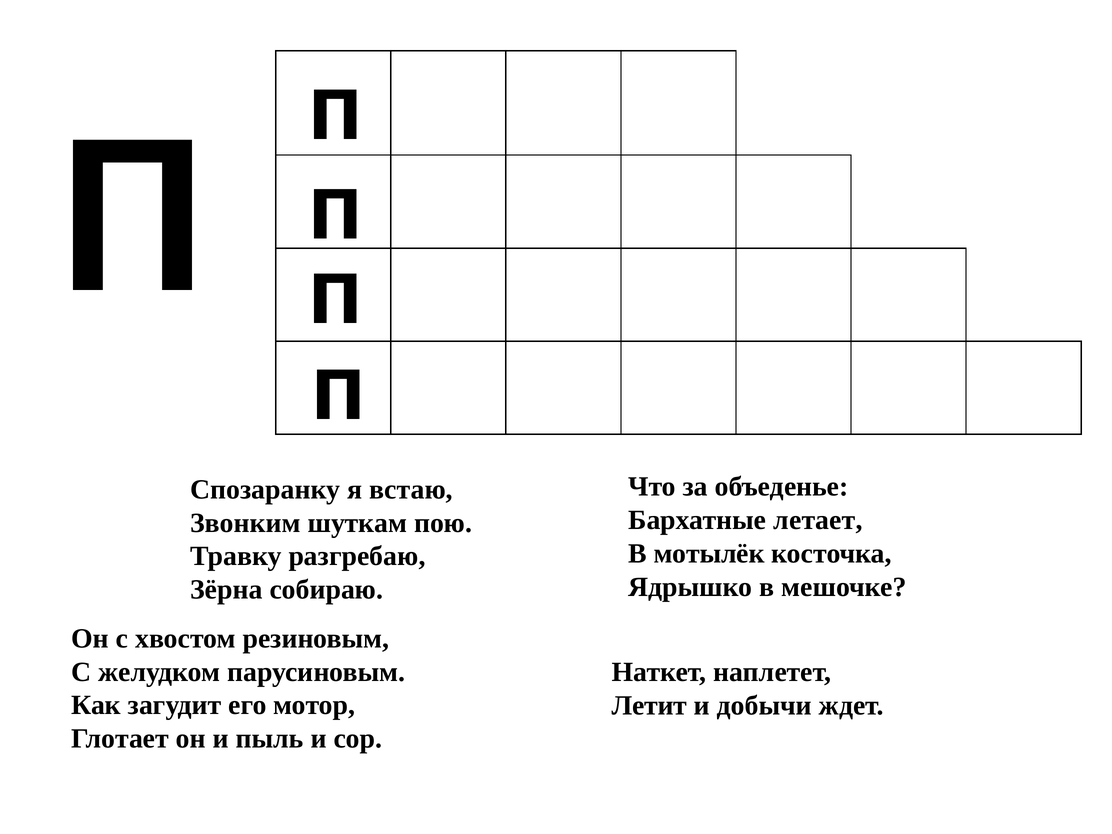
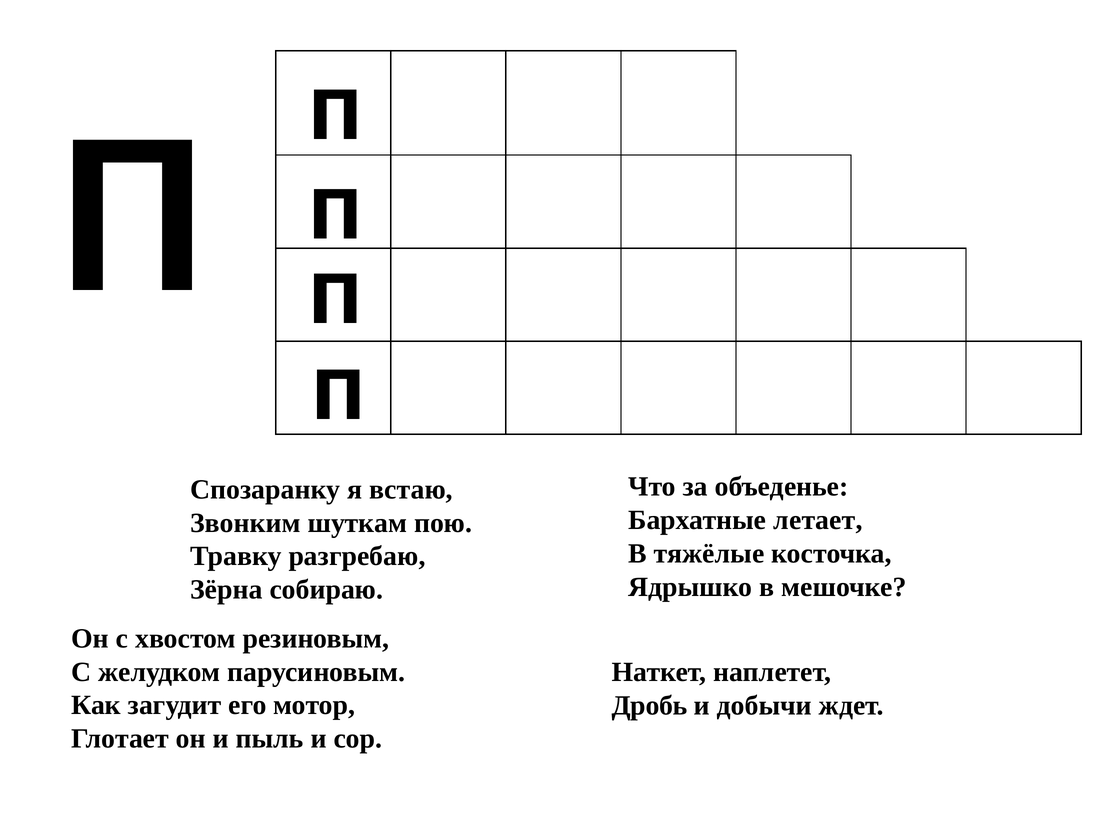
мотылёк: мотылёк -> тяжёлые
Летит: Летит -> Дробь
